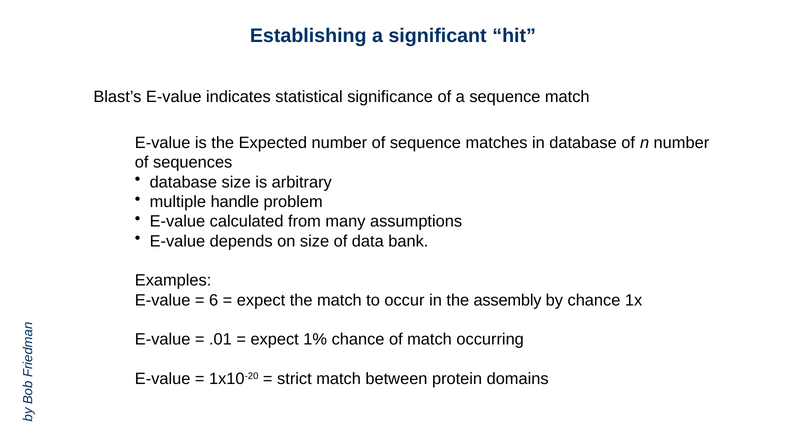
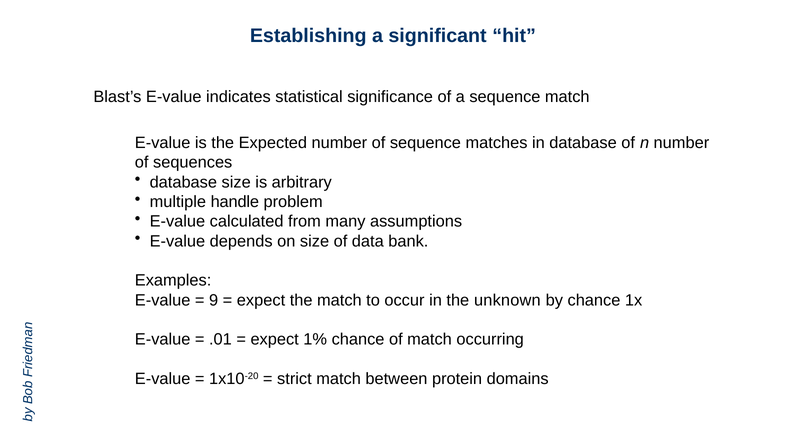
6: 6 -> 9
assembly: assembly -> unknown
